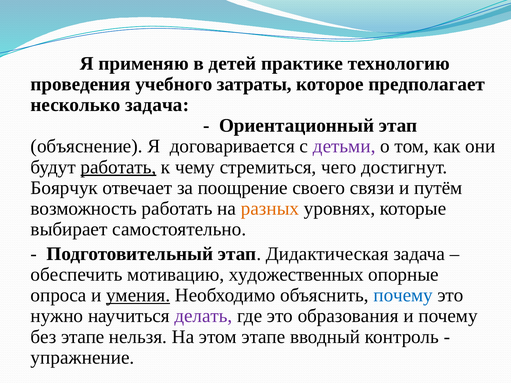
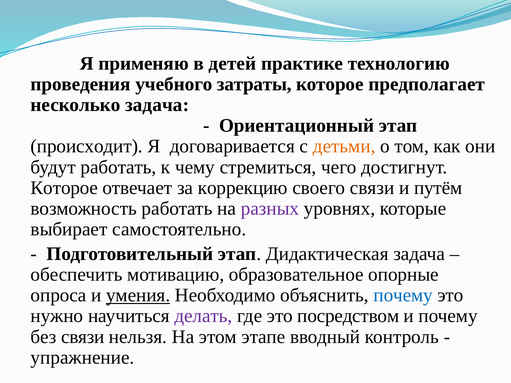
объяснение: объяснение -> происходит
детьми colour: purple -> orange
работать at (118, 167) underline: present -> none
Боярчук at (64, 188): Боярчук -> Которое
поощрение: поощрение -> коррекцию
разных colour: orange -> purple
художественных: художественных -> образовательное
образования: образования -> посредством
без этапе: этапе -> связи
